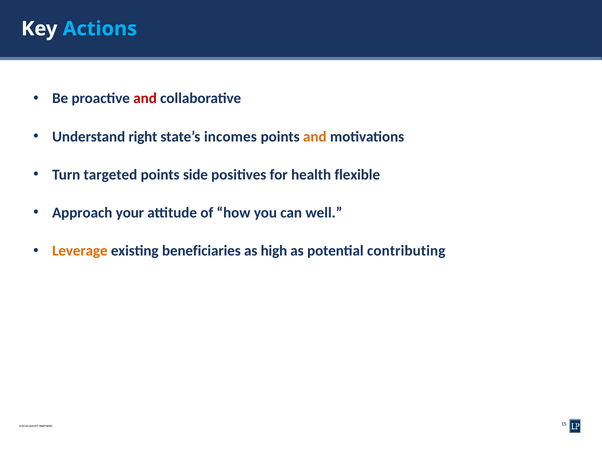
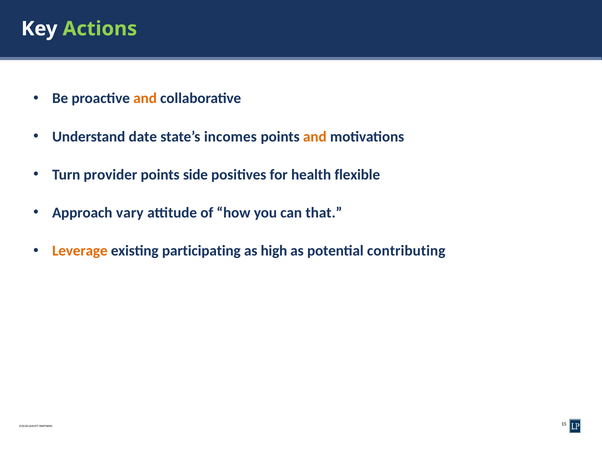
Actions colour: light blue -> light green
and at (145, 99) colour: red -> orange
right: right -> date
targeted: targeted -> provider
your: your -> vary
well: well -> that
beneficiaries: beneficiaries -> participating
